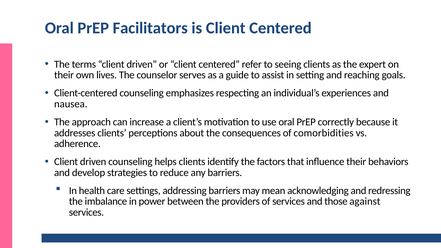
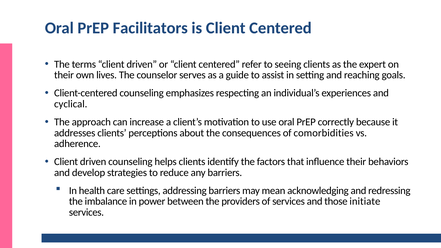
nausea: nausea -> cyclical
against: against -> initiate
